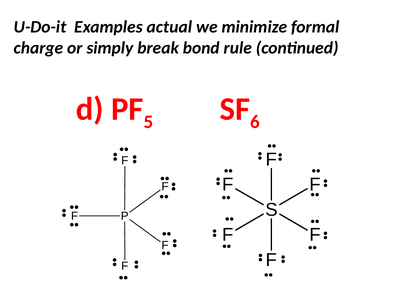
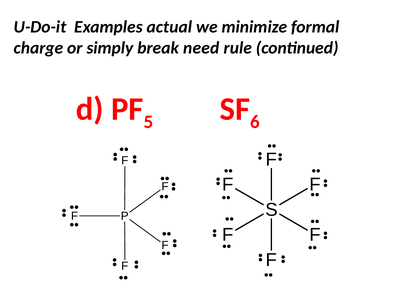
bond: bond -> need
